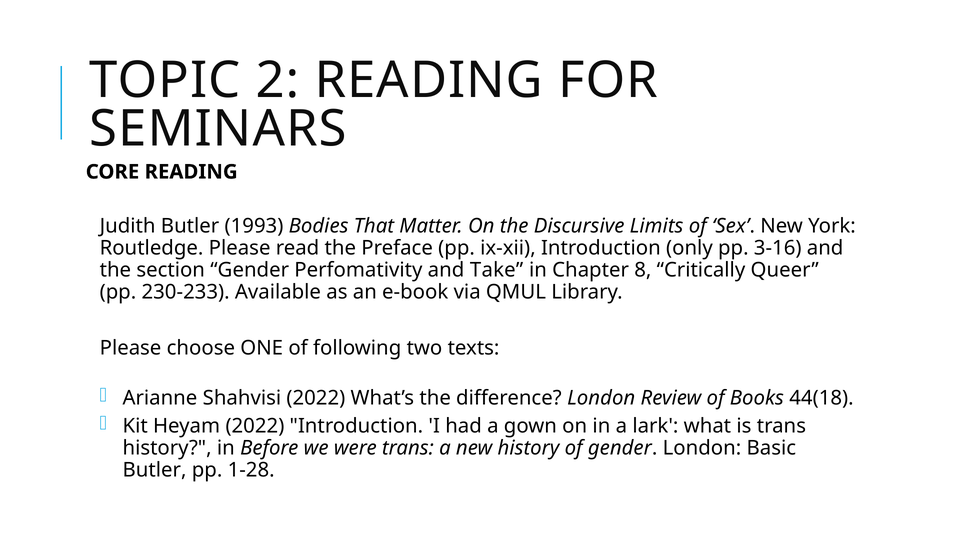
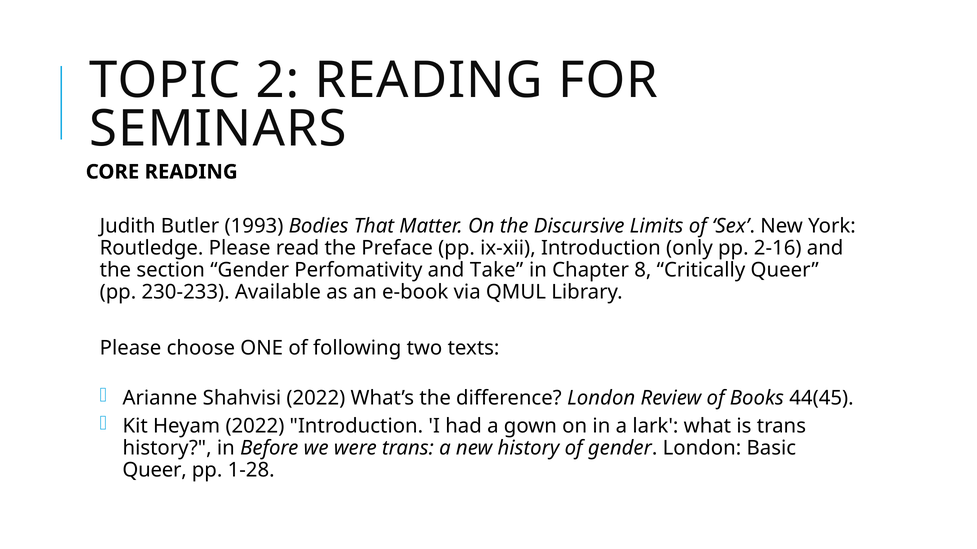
3-16: 3-16 -> 2-16
44(18: 44(18 -> 44(45
Butler at (155, 471): Butler -> Queer
